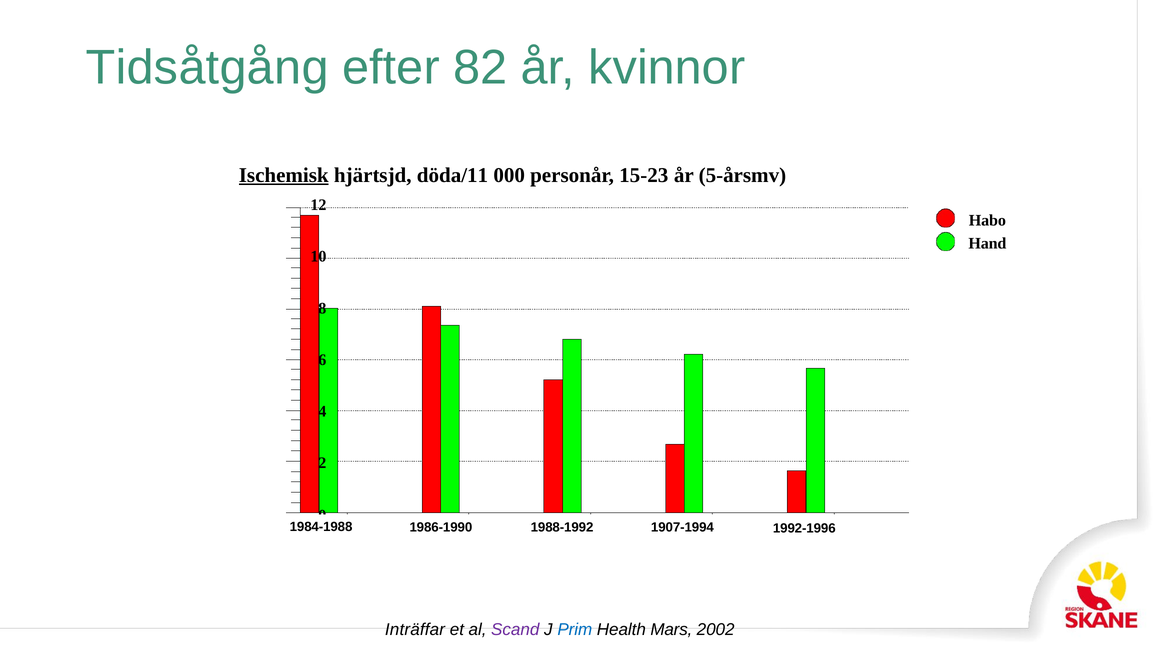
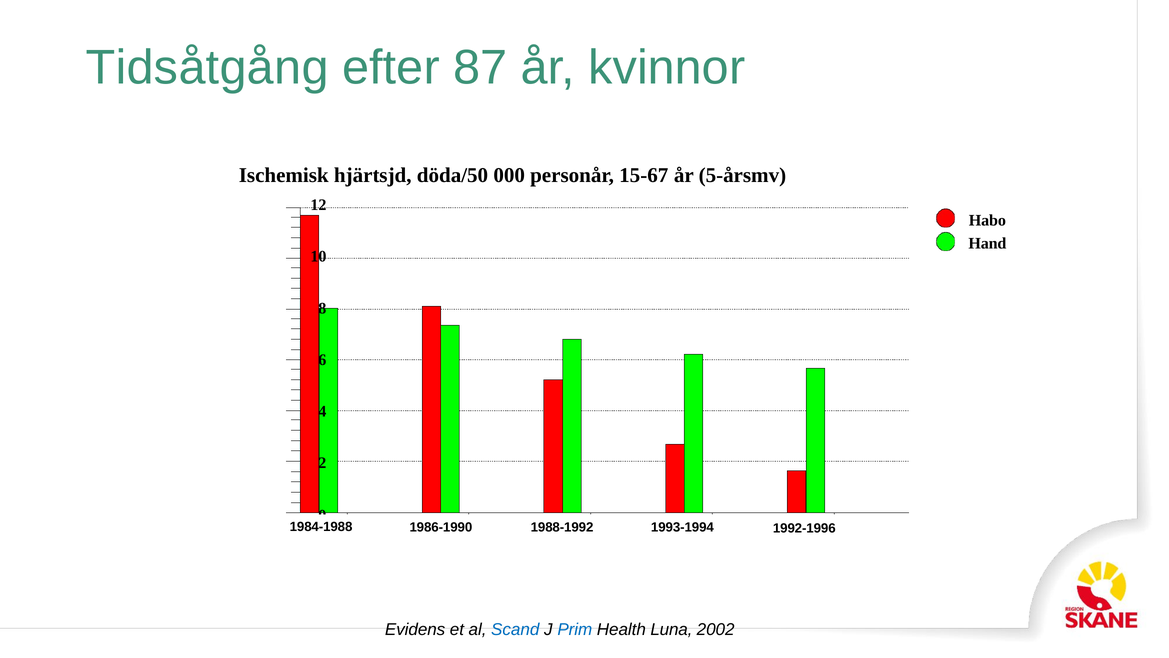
82: 82 -> 87
Ischemisk underline: present -> none
döda/11: döda/11 -> döda/50
15-23: 15-23 -> 15-67
1907-1994: 1907-1994 -> 1993-1994
Inträffar: Inträffar -> Evidens
Scand colour: purple -> blue
Mars: Mars -> Luna
